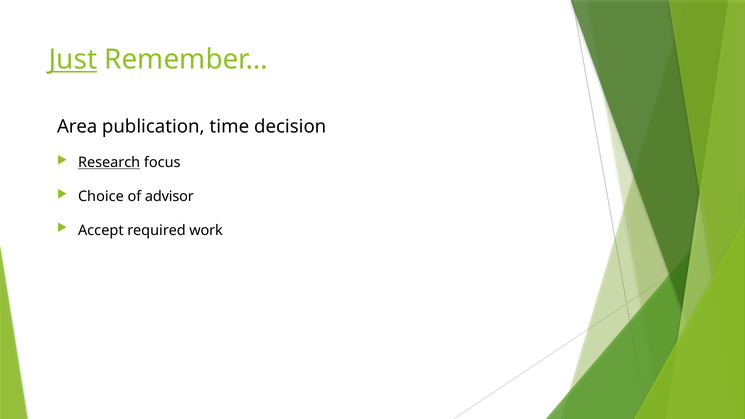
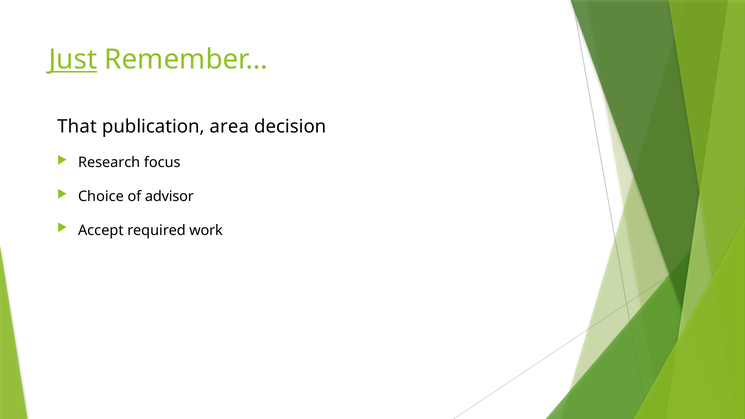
Area: Area -> That
time: time -> area
Research underline: present -> none
